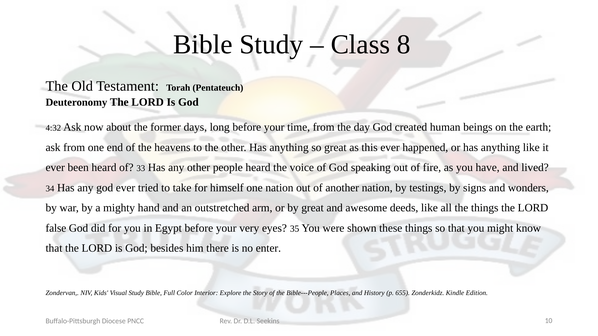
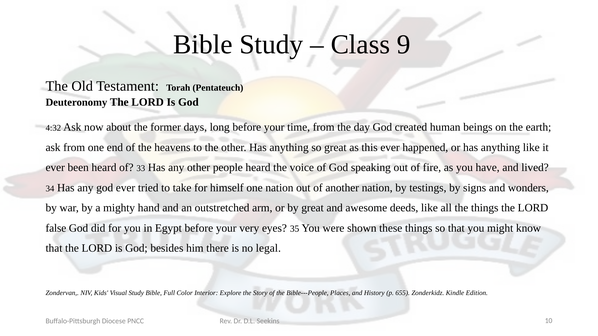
8: 8 -> 9
enter: enter -> legal
